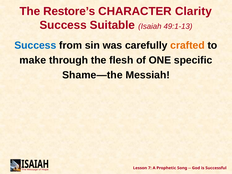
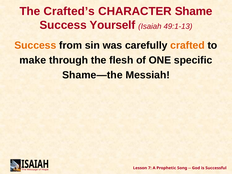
Restore’s: Restore’s -> Crafted’s
Clarity: Clarity -> Shame
Suitable: Suitable -> Yourself
Success at (35, 45) colour: blue -> orange
